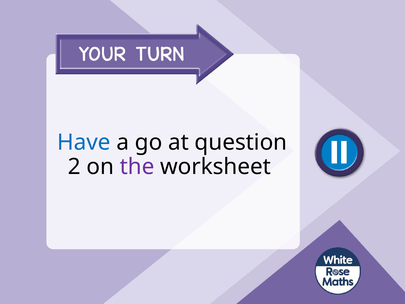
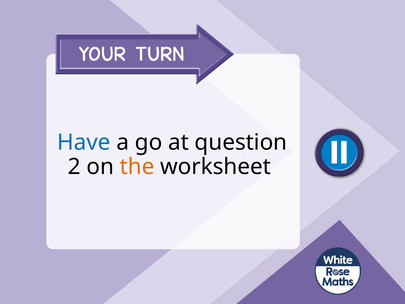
the colour: purple -> orange
